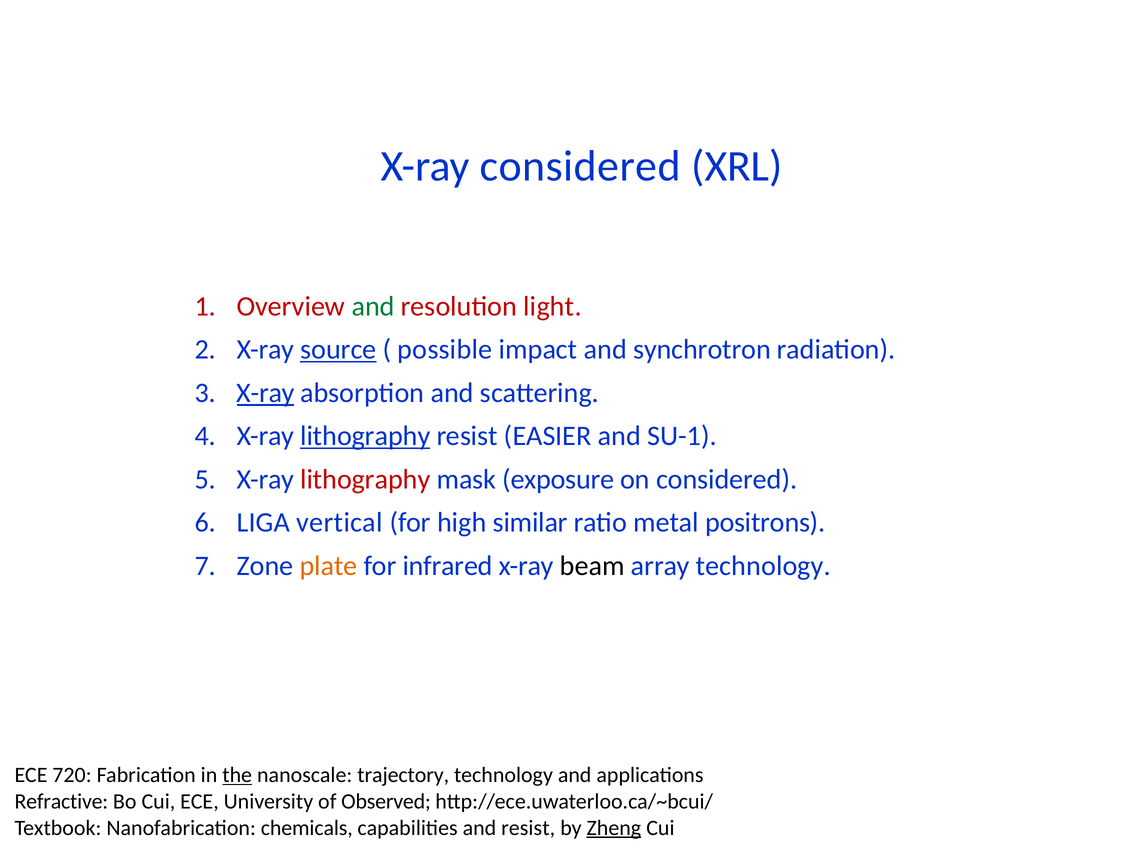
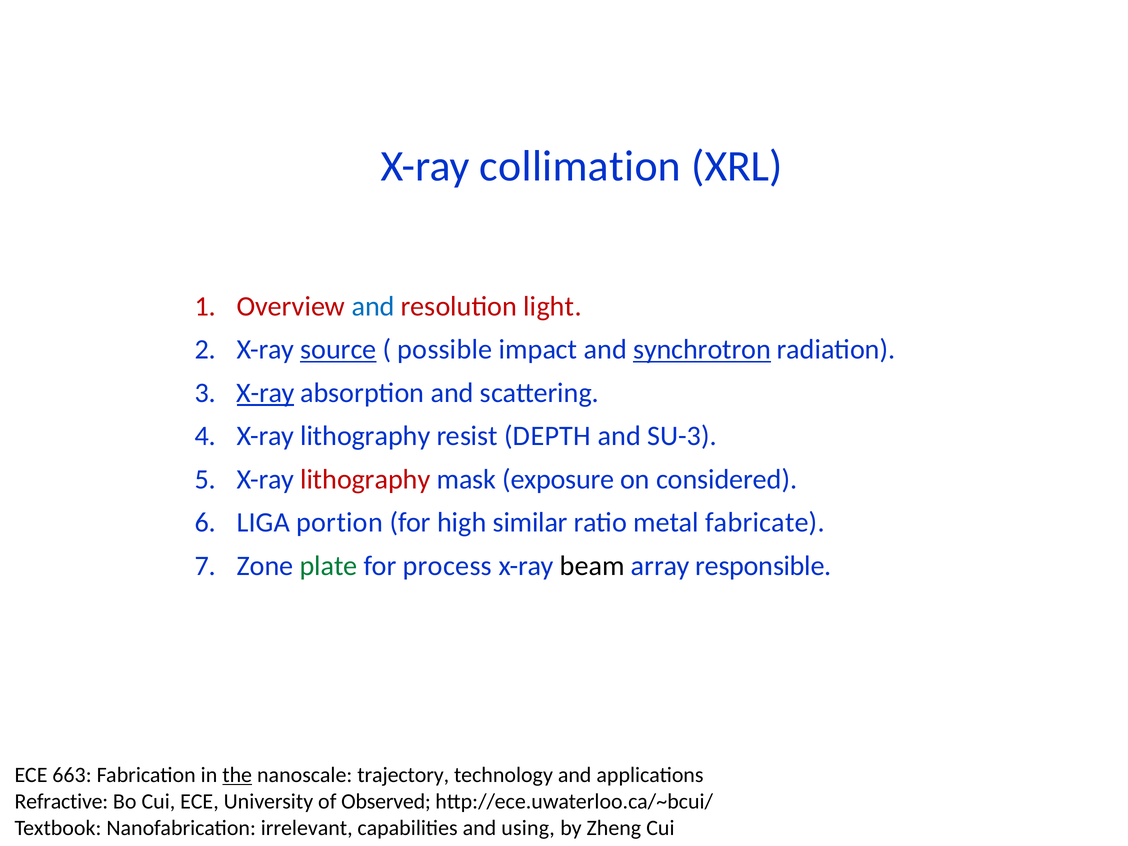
X-ray considered: considered -> collimation
and at (373, 306) colour: green -> blue
synchrotron underline: none -> present
lithography at (365, 436) underline: present -> none
EASIER: EASIER -> DEPTH
SU-1: SU-1 -> SU-3
vertical: vertical -> portion
positrons: positrons -> fabricate
plate colour: orange -> green
infrared: infrared -> process
array technology: technology -> responsible
720: 720 -> 663
chemicals: chemicals -> irrelevant
and resist: resist -> using
Zheng underline: present -> none
